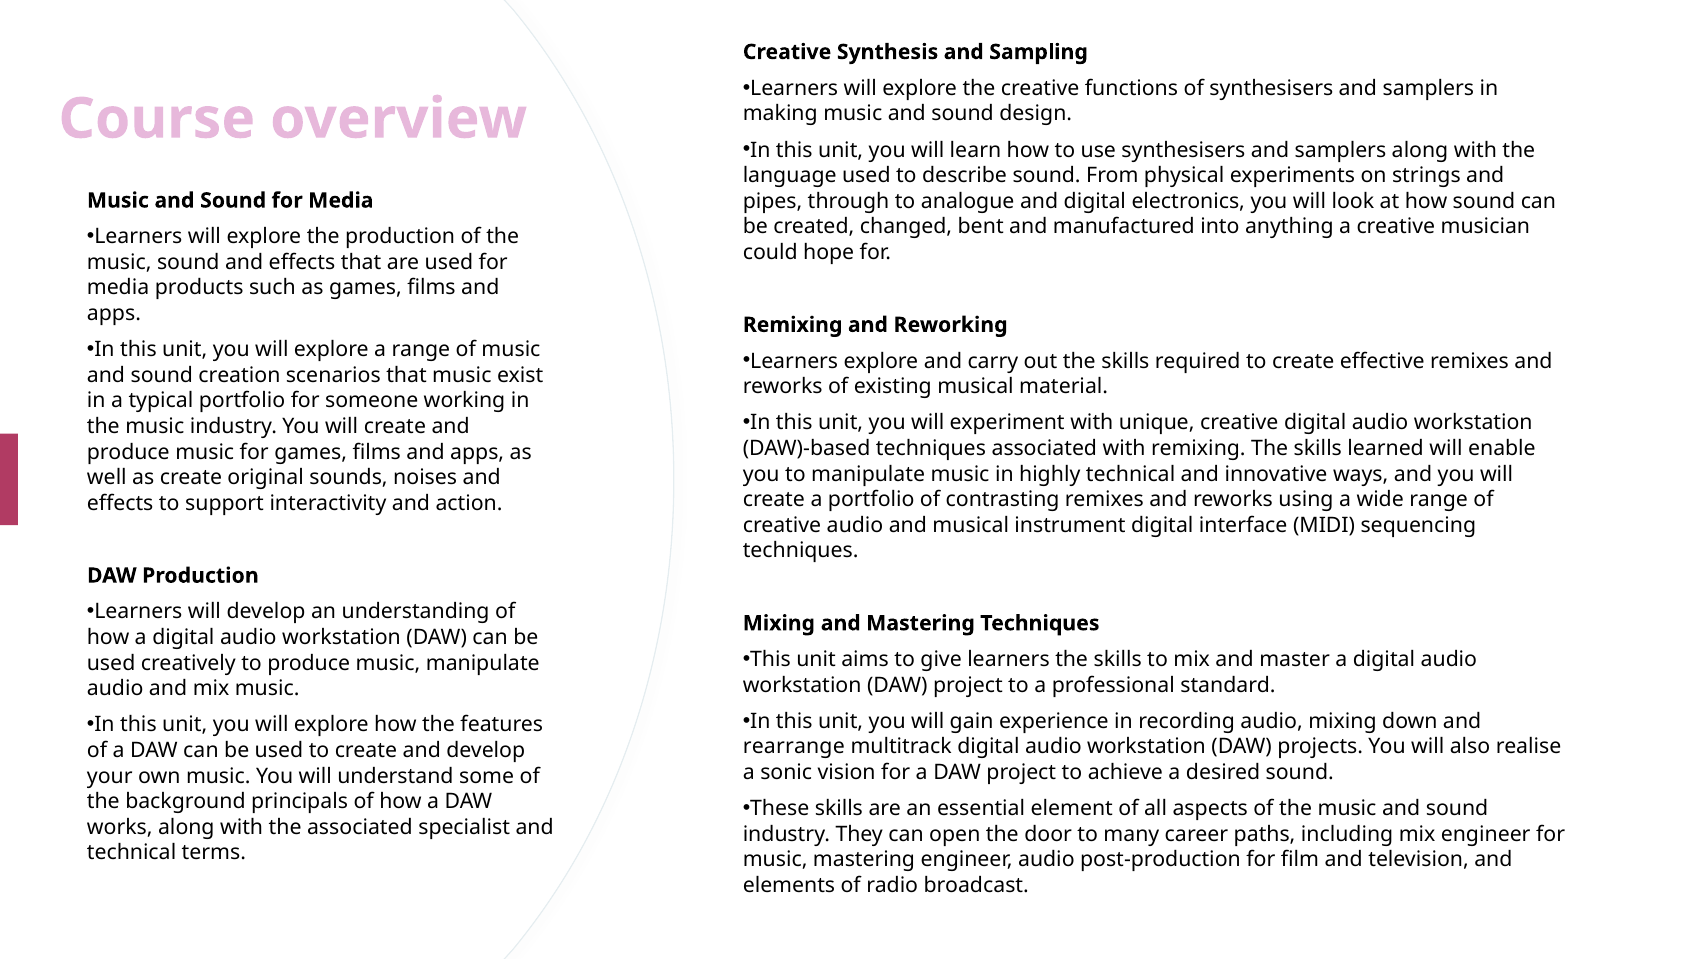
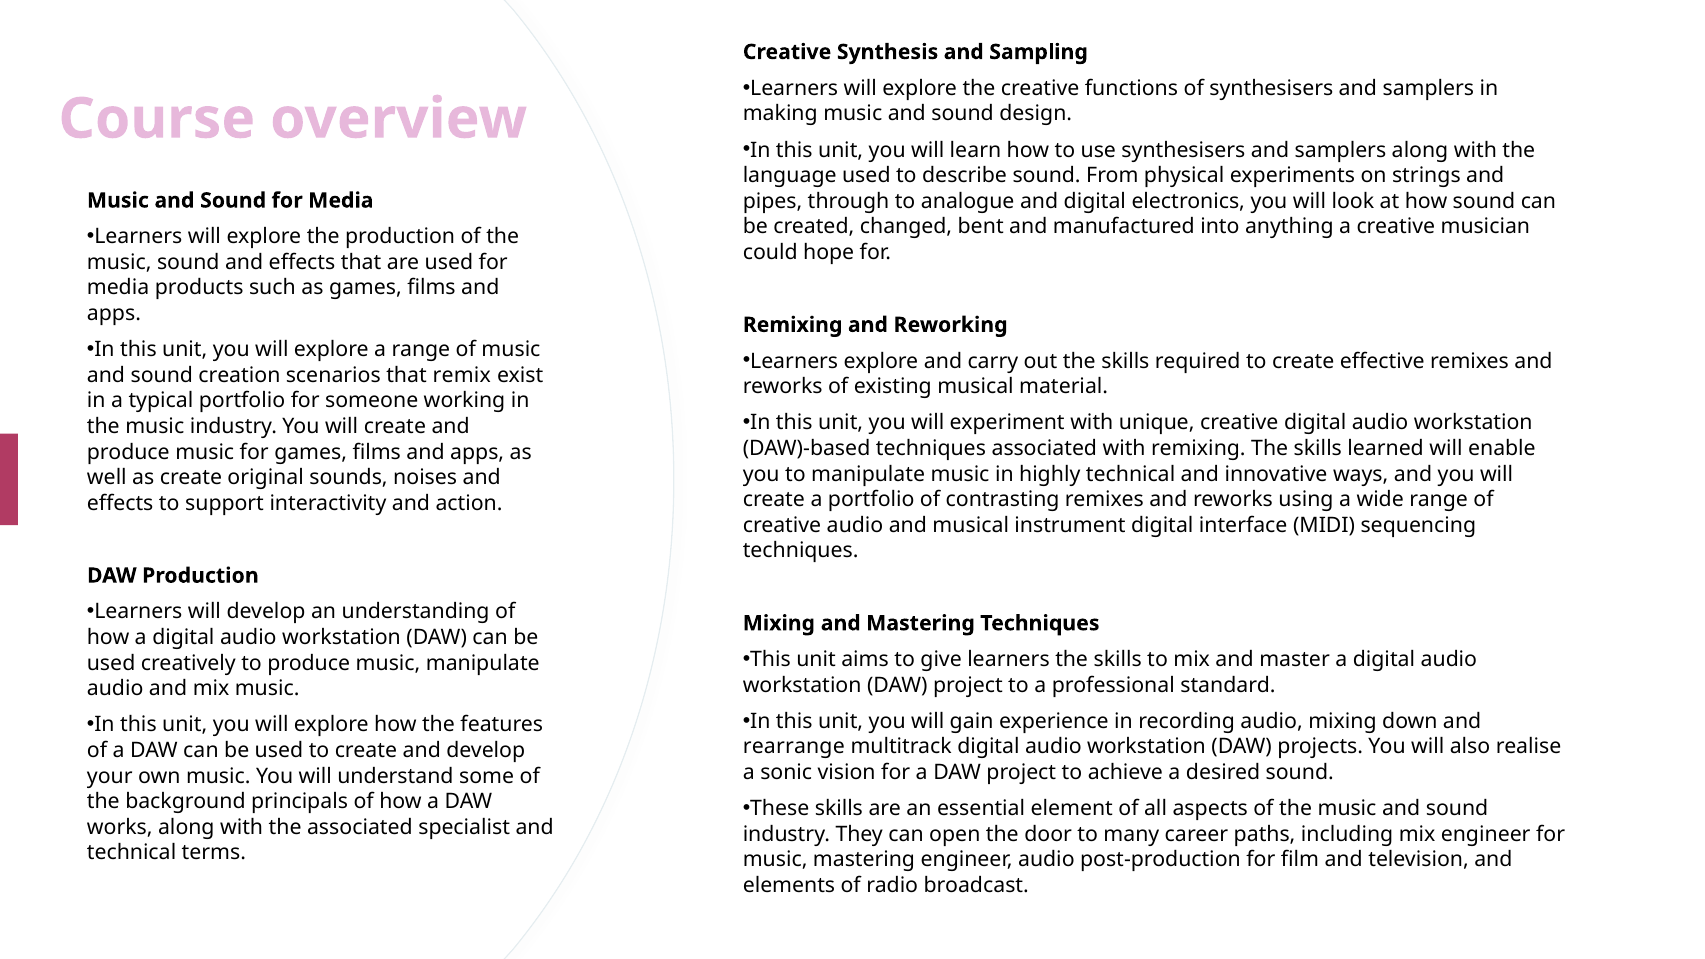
that music: music -> remix
